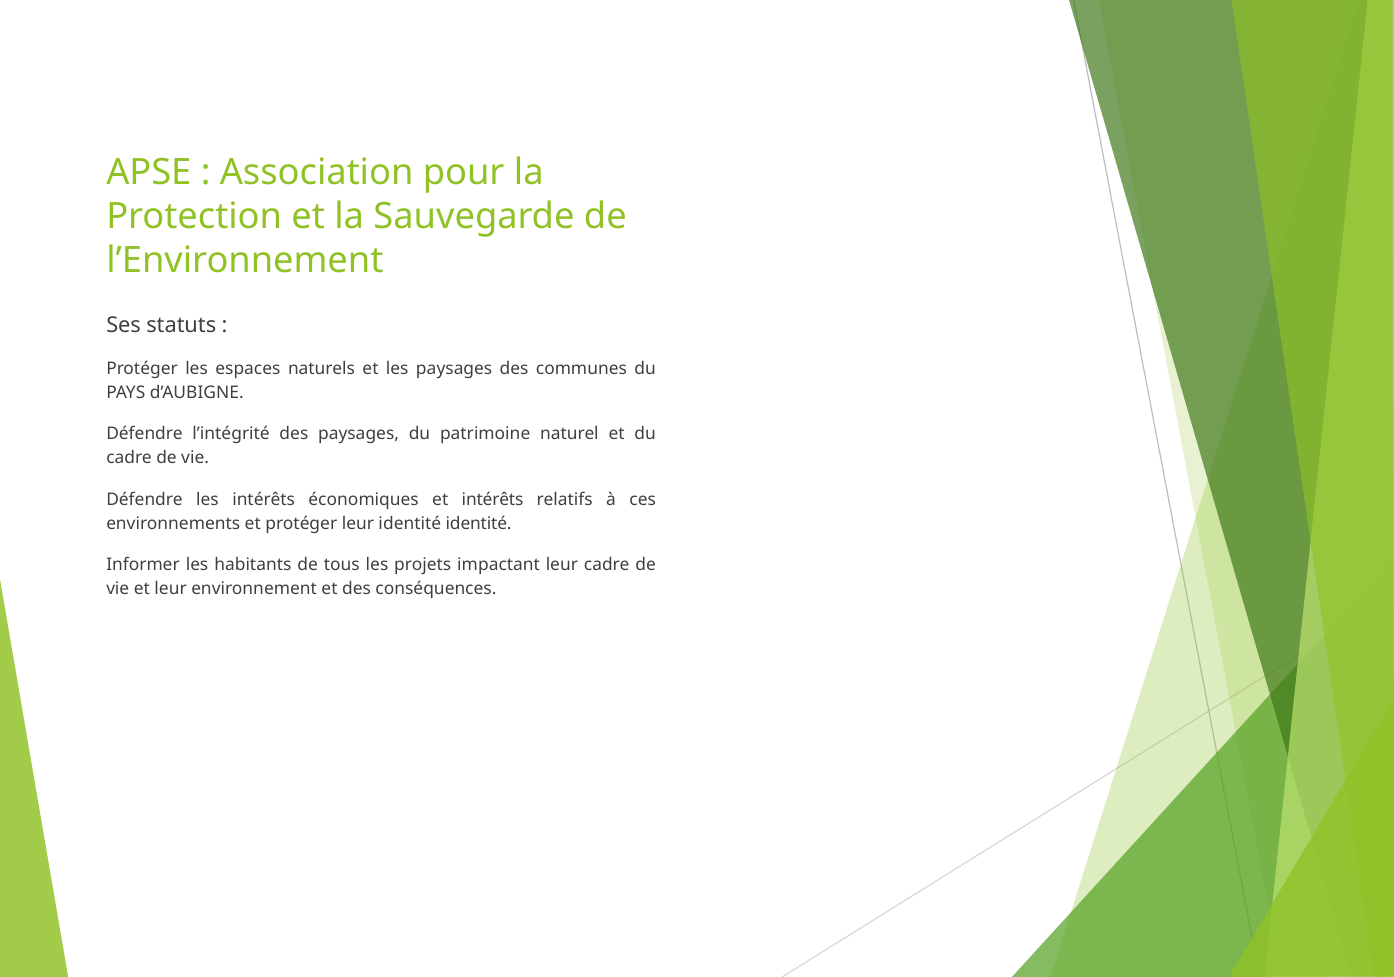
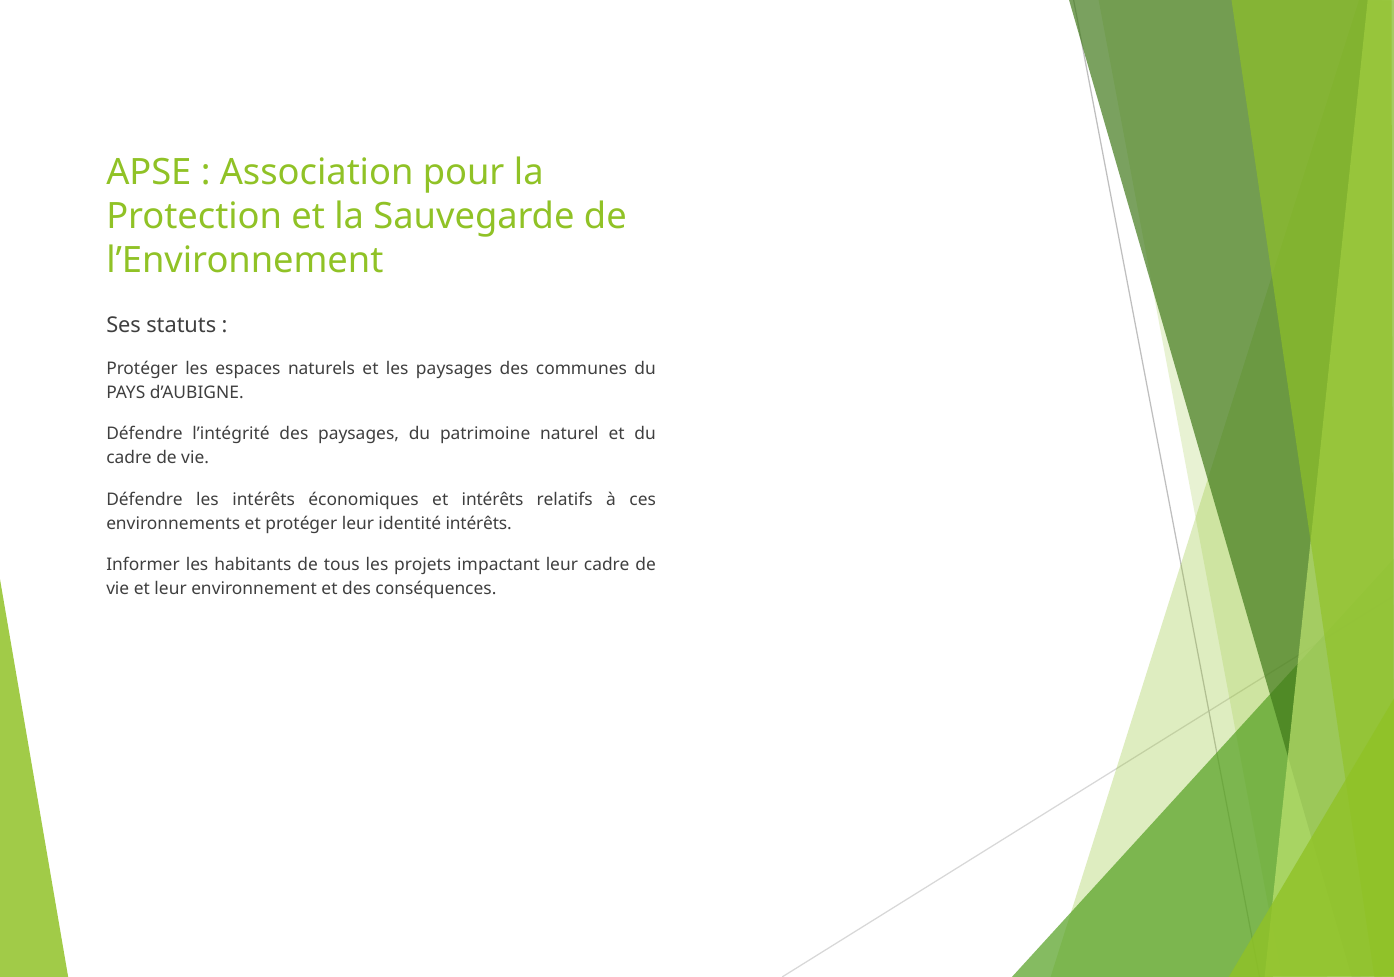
identité identité: identité -> intérêts
